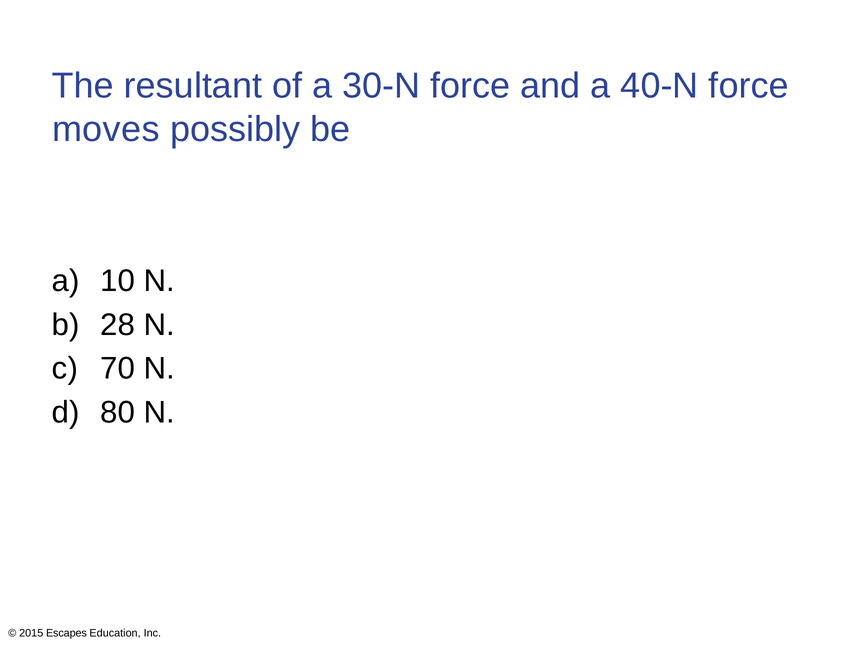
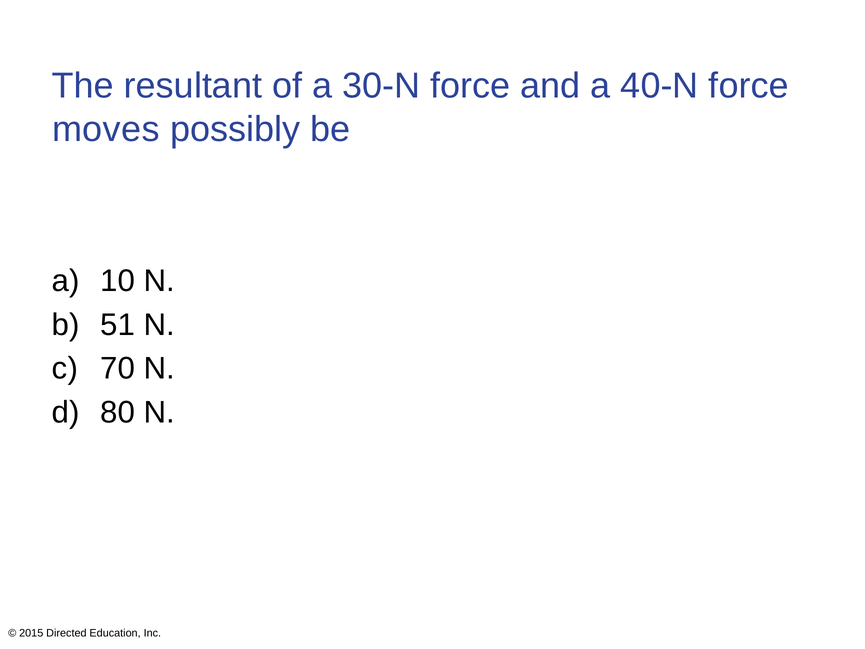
28: 28 -> 51
Escapes: Escapes -> Directed
